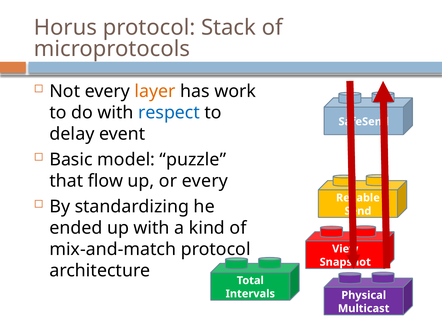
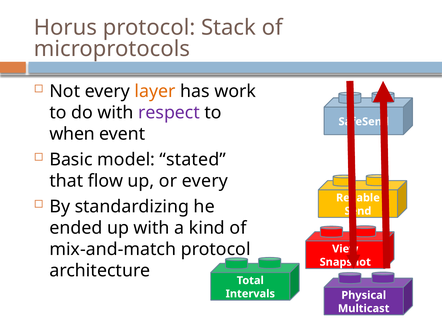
respect colour: blue -> purple
delay: delay -> when
puzzle: puzzle -> stated
